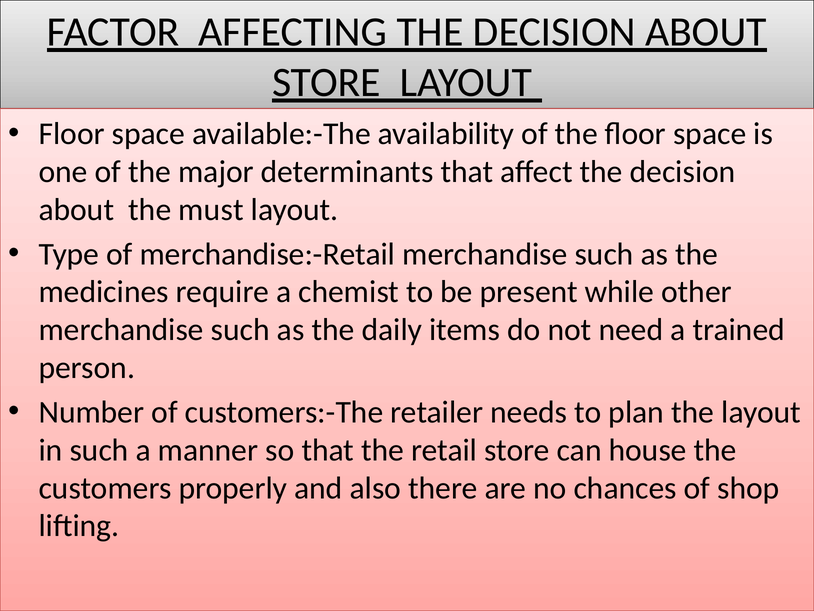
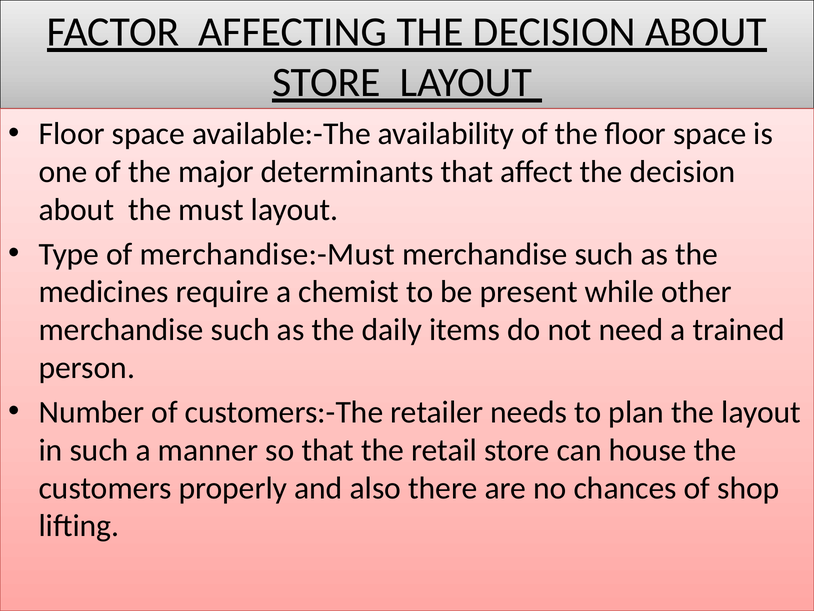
merchandise:-Retail: merchandise:-Retail -> merchandise:-Must
